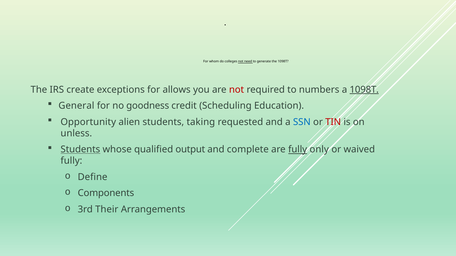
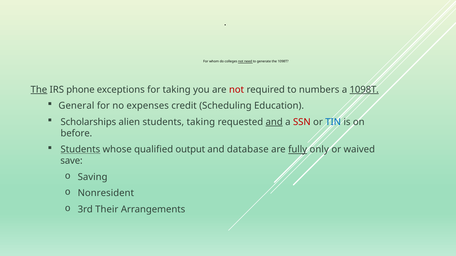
The at (39, 90) underline: none -> present
create: create -> phone
for allows: allows -> taking
goodness: goodness -> expenses
Opportunity: Opportunity -> Scholarships
and at (274, 122) underline: none -> present
SSN colour: blue -> red
TIN colour: red -> blue
unless: unless -> before
complete: complete -> database
fully at (71, 161): fully -> save
Define: Define -> Saving
Components: Components -> Nonresident
